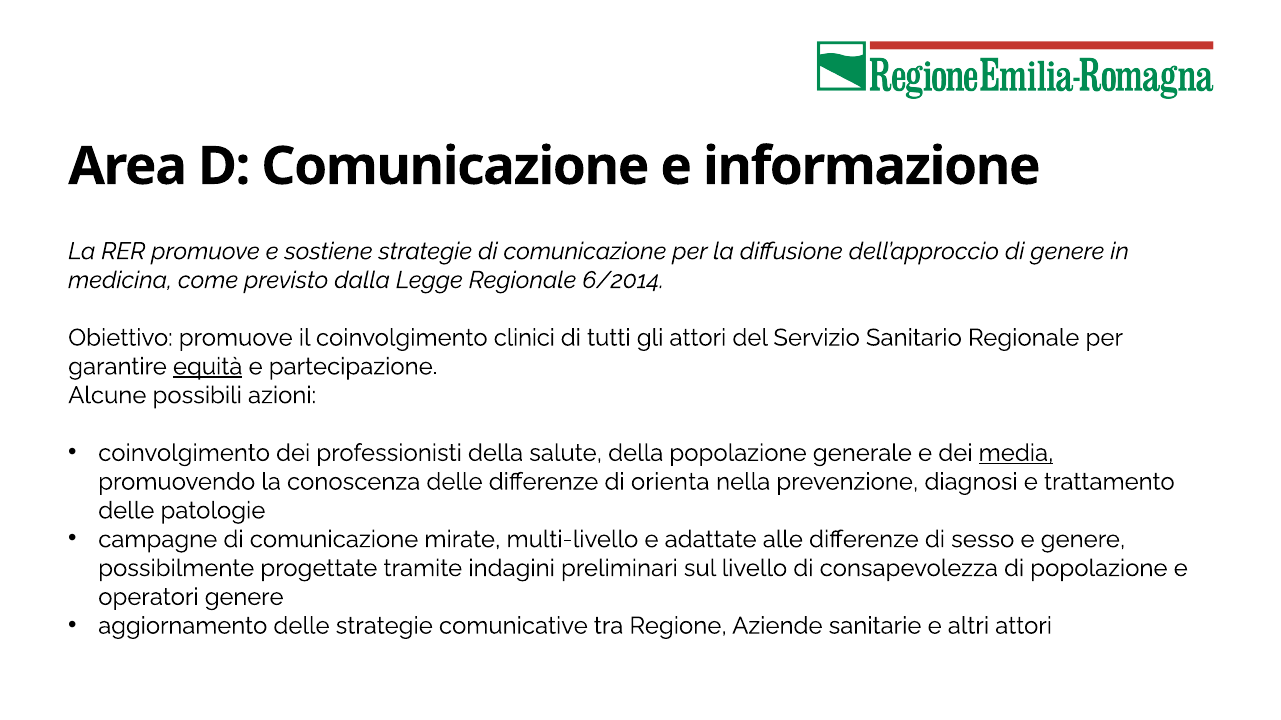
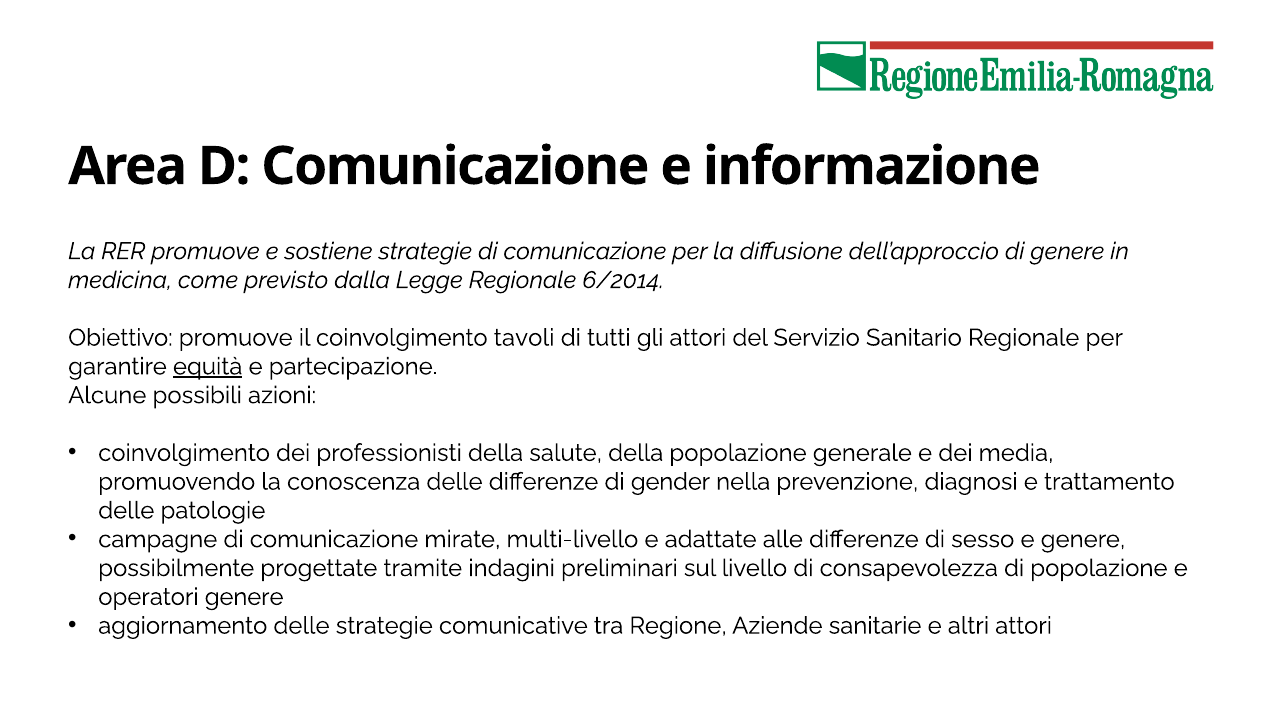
clinici: clinici -> tavoli
media underline: present -> none
orienta: orienta -> gender
